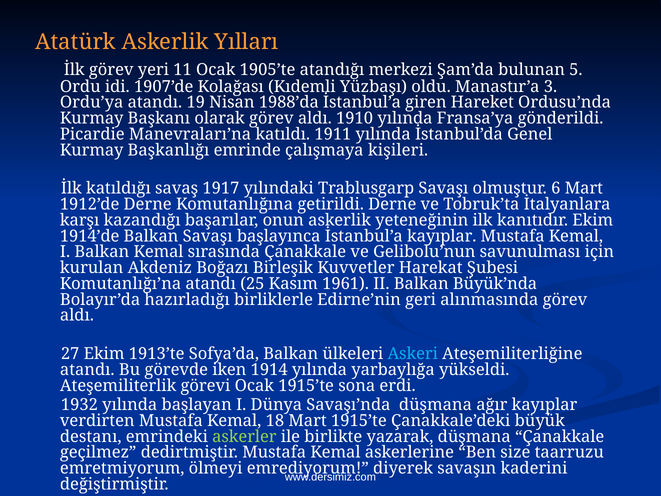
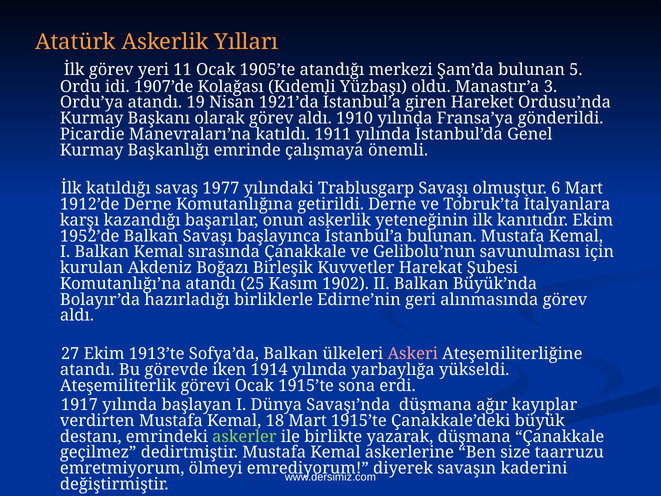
1988’da: 1988’da -> 1921’da
kişileri: kişileri -> önemli
1917: 1917 -> 1977
1914’de: 1914’de -> 1952’de
İstanbul’a kayıplar: kayıplar -> bulunan
1961: 1961 -> 1902
Askeri colour: light blue -> pink
1932: 1932 -> 1917
